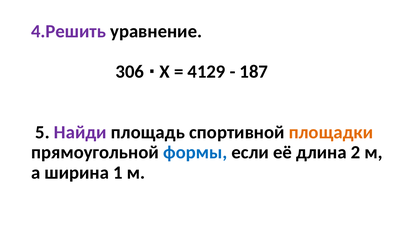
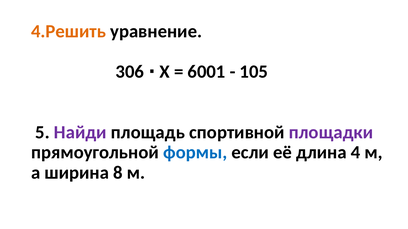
4.Решить colour: purple -> orange
4129: 4129 -> 6001
187: 187 -> 105
площадки colour: orange -> purple
2: 2 -> 4
1: 1 -> 8
